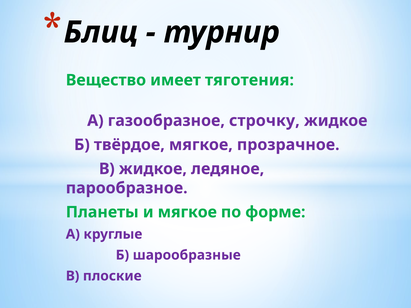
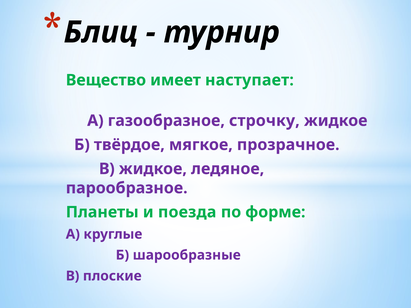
тяготения: тяготения -> наступает
и мягкое: мягкое -> поезда
